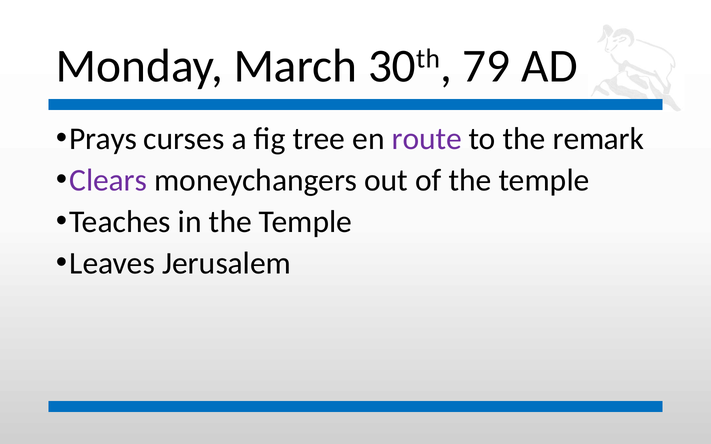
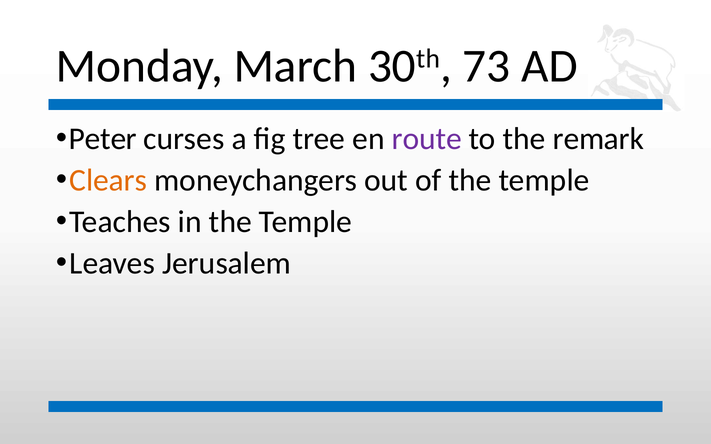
79: 79 -> 73
Prays: Prays -> Peter
Clears colour: purple -> orange
